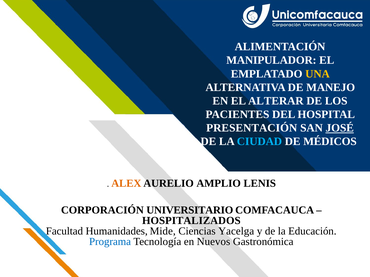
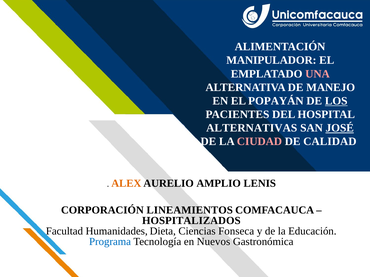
UNA colour: yellow -> pink
ALTERAR: ALTERAR -> POPAYÁN
LOS underline: none -> present
PRESENTACIÓN: PRESENTACIÓN -> ALTERNATIVAS
CIUDAD colour: light blue -> pink
MÉDICOS: MÉDICOS -> CALIDAD
UNIVERSITARIO: UNIVERSITARIO -> LINEAMIENTOS
Mide: Mide -> Dieta
Yacelga: Yacelga -> Fonseca
